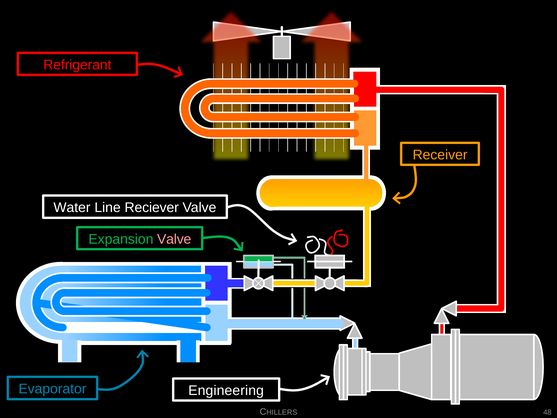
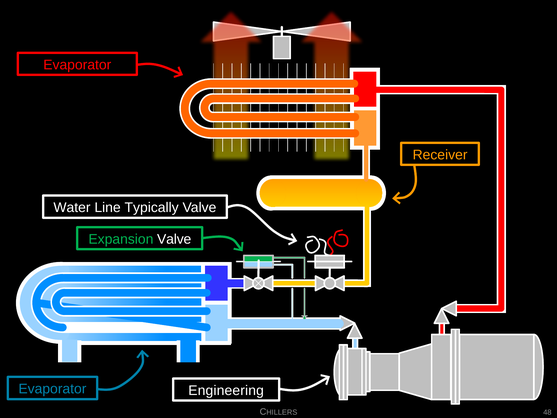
Refrigerant at (77, 65): Refrigerant -> Evaporator
Reciever: Reciever -> Typically
Valve at (174, 239) colour: pink -> white
